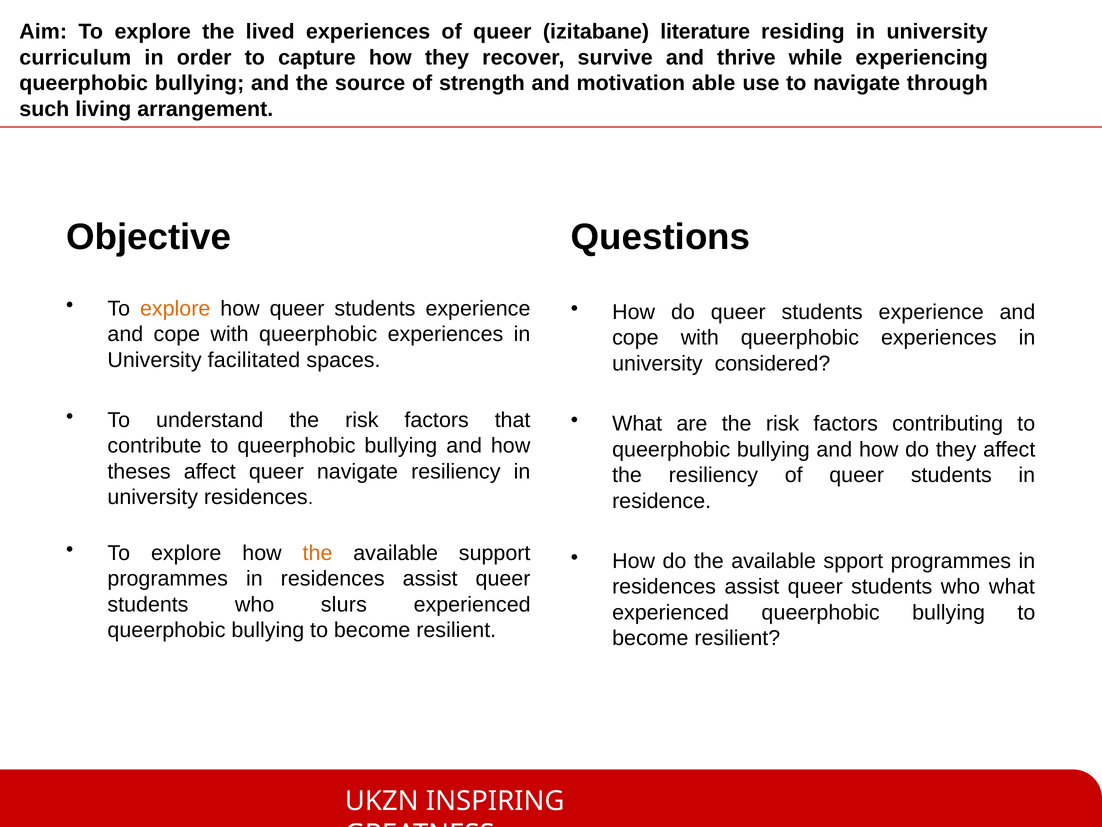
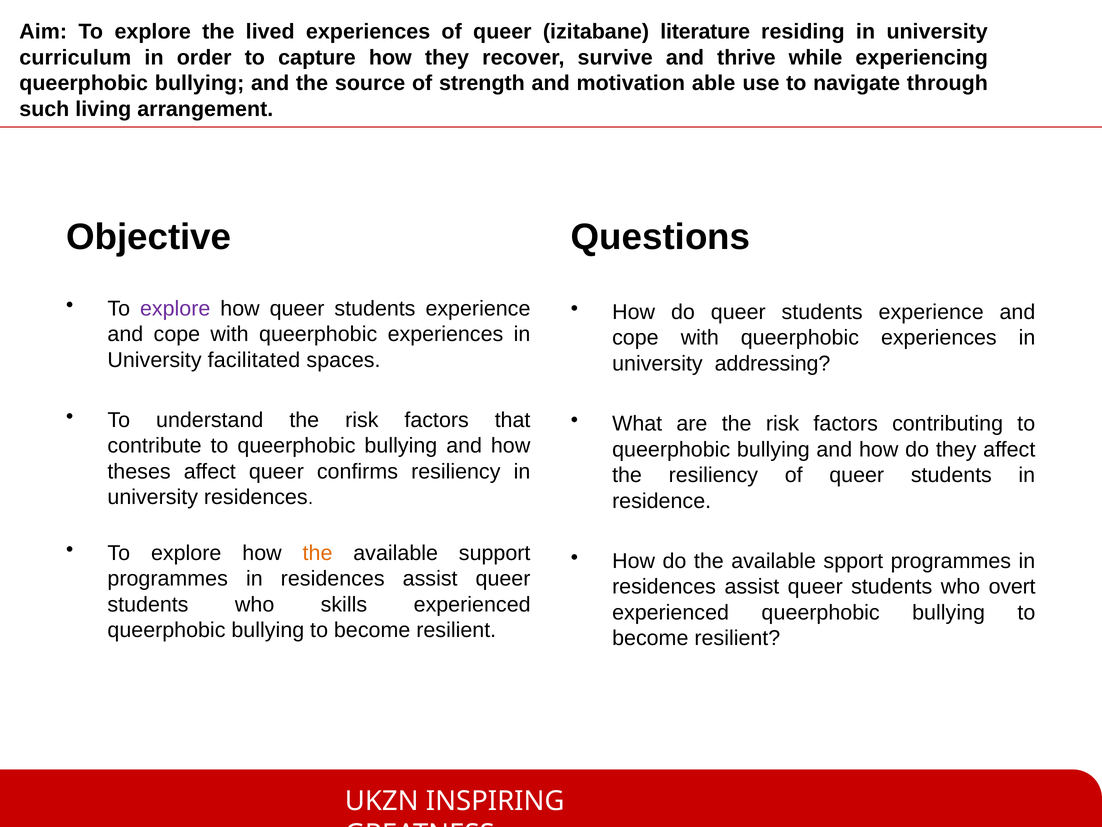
explore at (175, 308) colour: orange -> purple
considered: considered -> addressing
queer navigate: navigate -> confirms
who what: what -> overt
slurs: slurs -> skills
